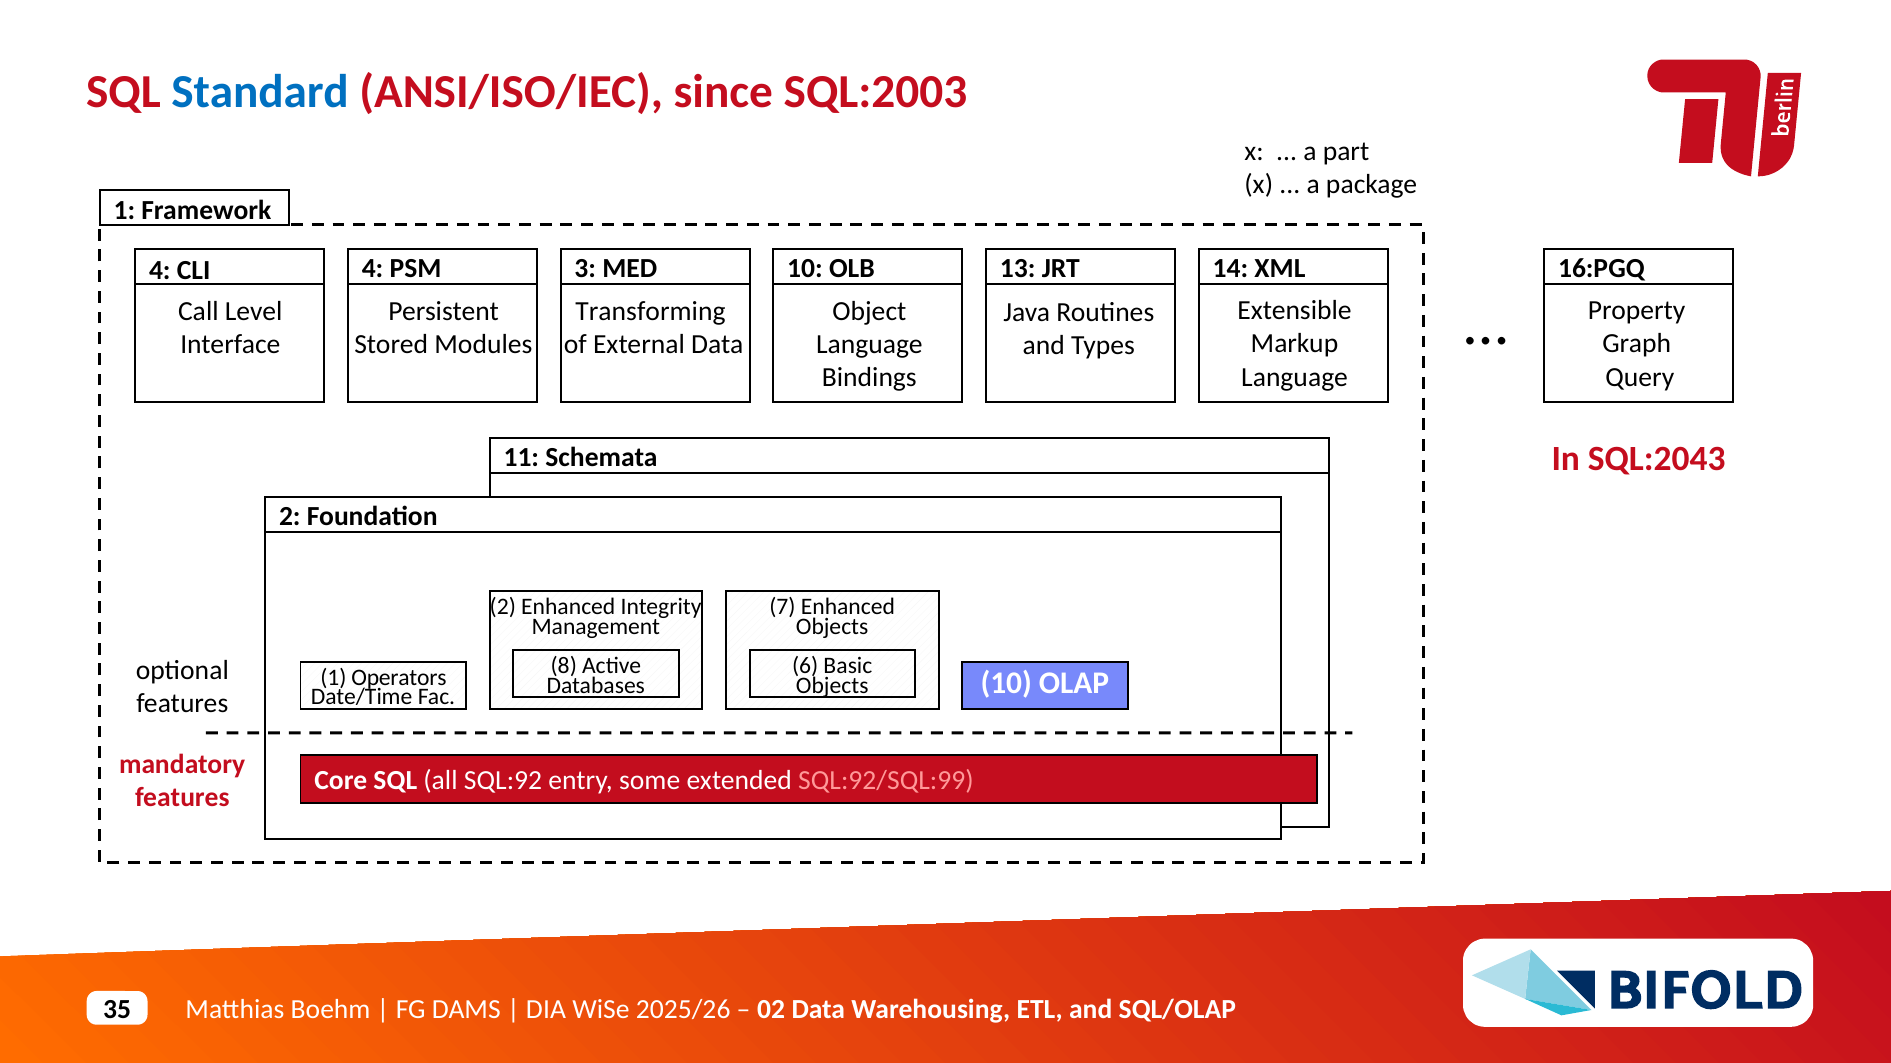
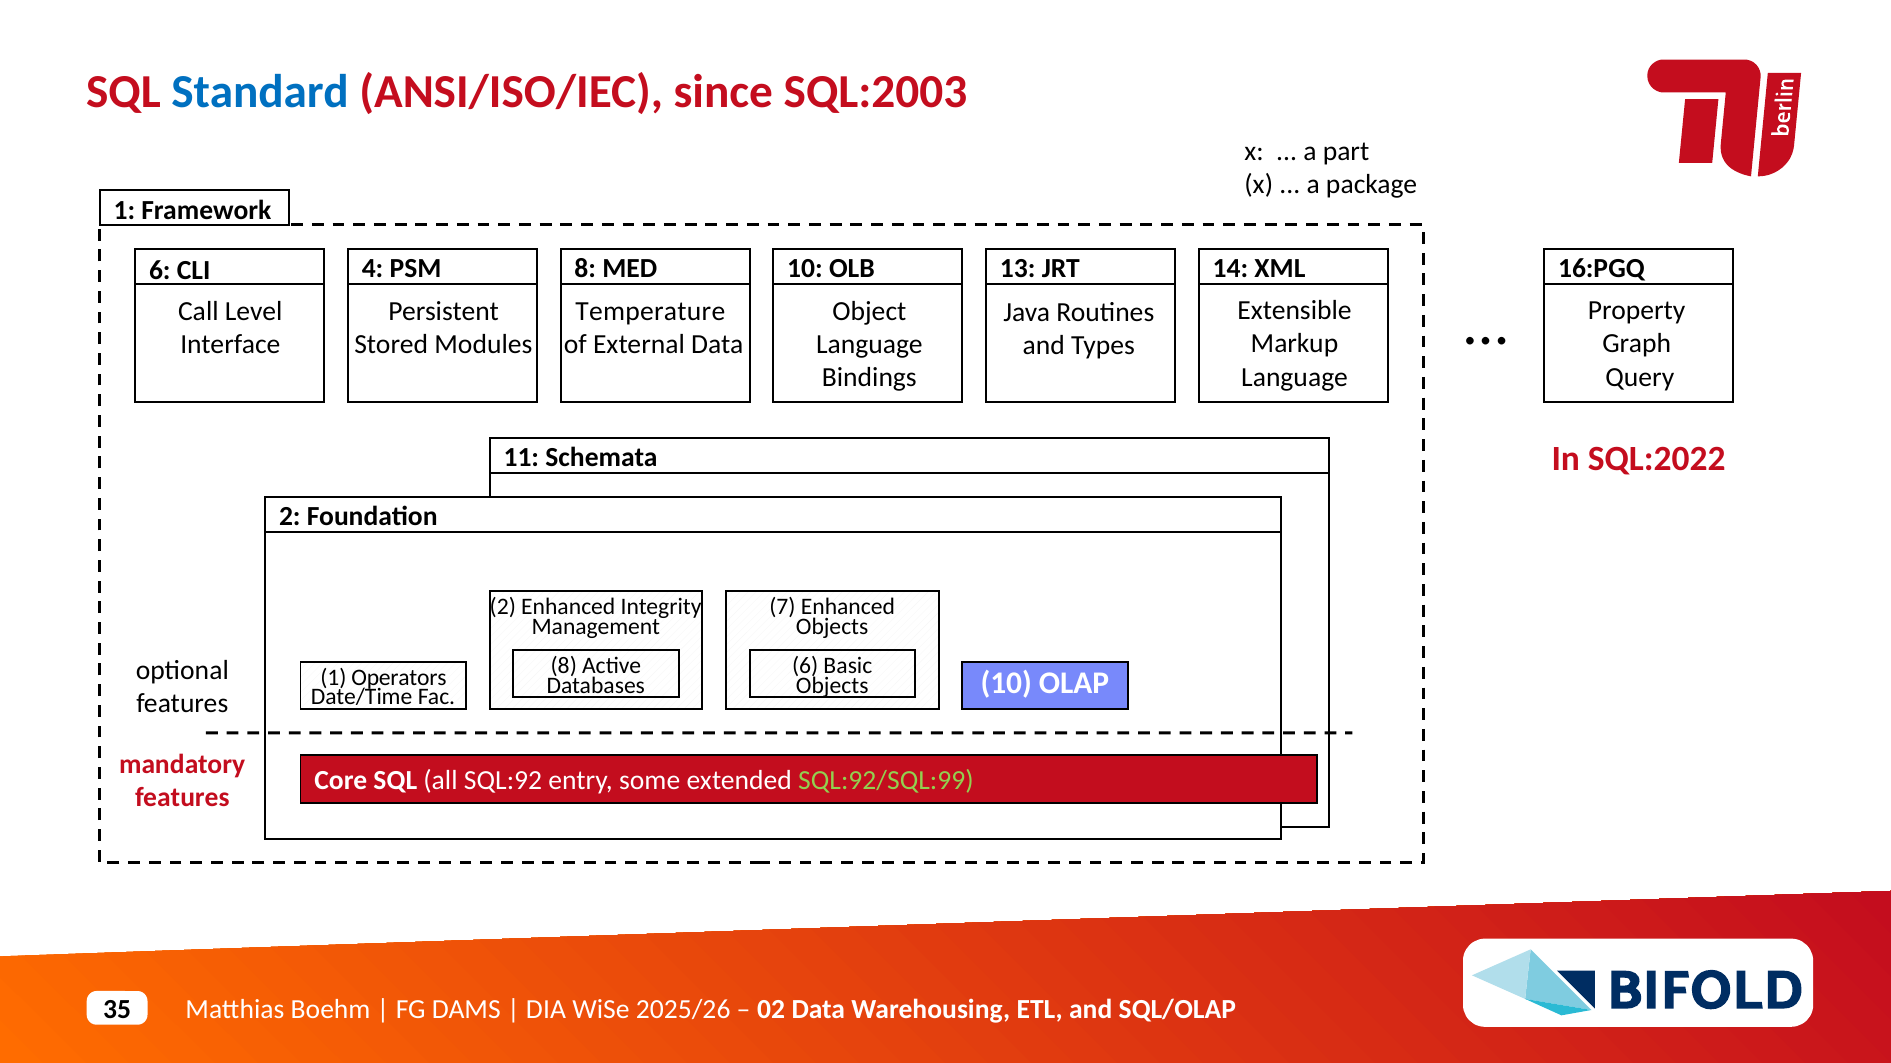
4 at (160, 270): 4 -> 6
PSM 3: 3 -> 8
Transforming: Transforming -> Temperature
SQL:2043: SQL:2043 -> SQL:2022
SQL:92/SQL:99 colour: pink -> light green
